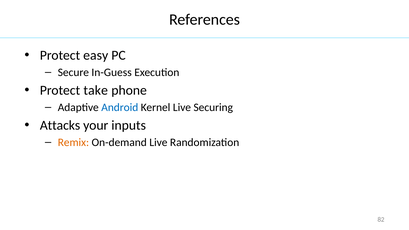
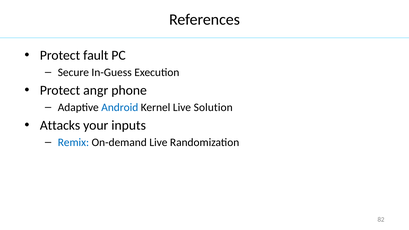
easy: easy -> fault
take: take -> angr
Securing: Securing -> Solution
Remix colour: orange -> blue
